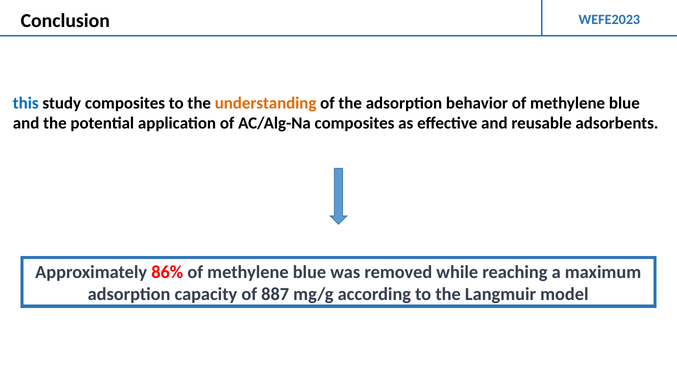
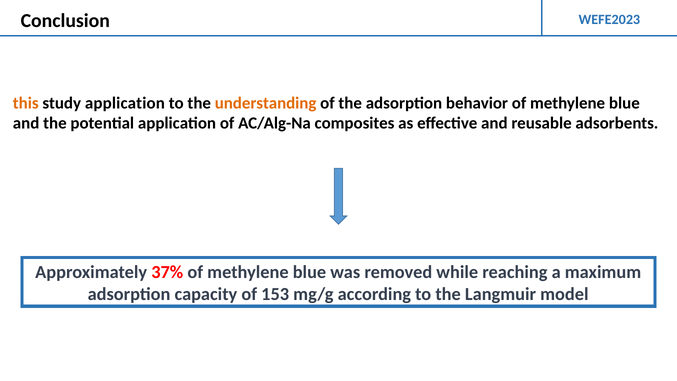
this colour: blue -> orange
study composites: composites -> application
86%: 86% -> 37%
887: 887 -> 153
